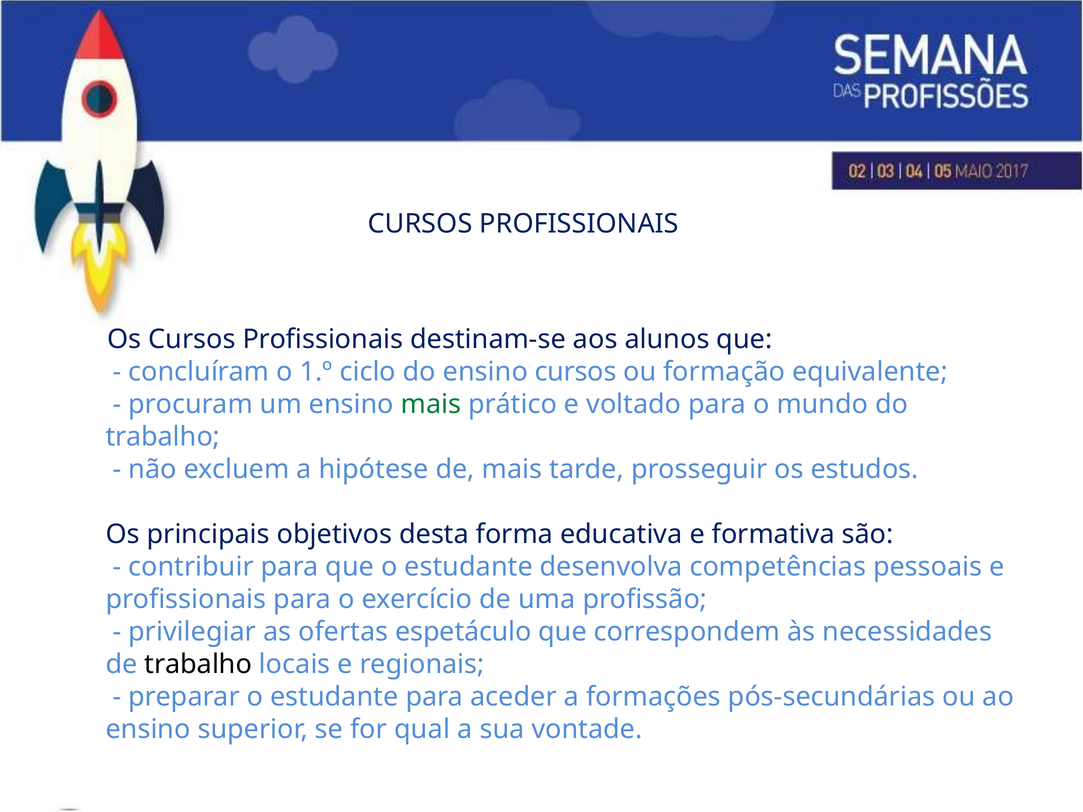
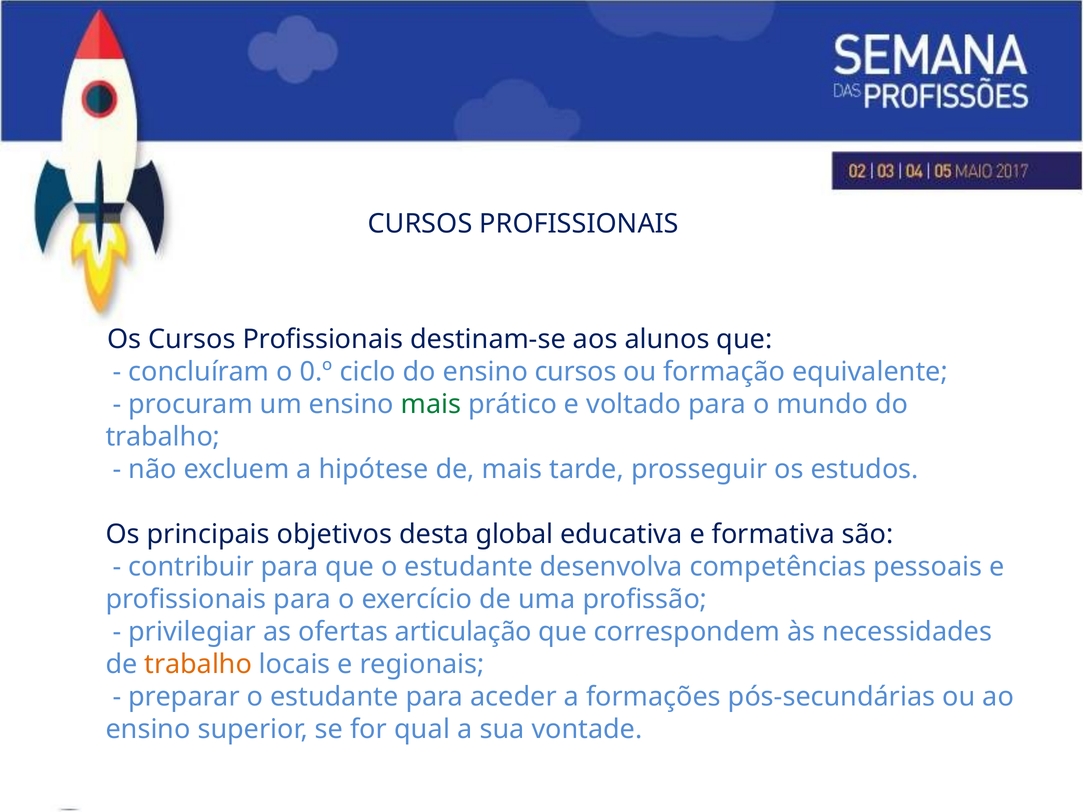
1.º: 1.º -> 0.º
forma: forma -> global
espetáculo: espetáculo -> articulação
trabalho at (198, 664) colour: black -> orange
